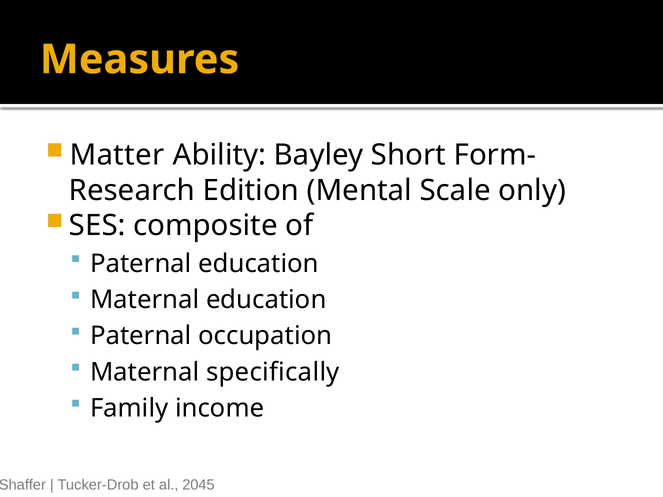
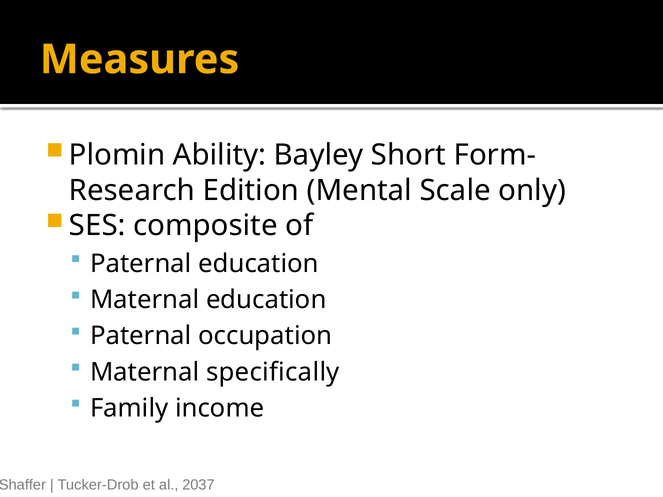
Matter: Matter -> Plomin
2045: 2045 -> 2037
